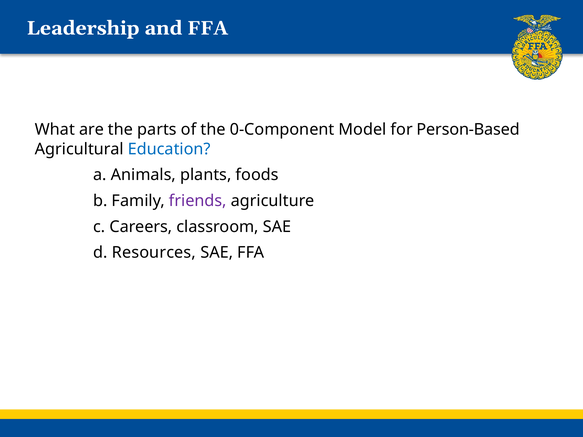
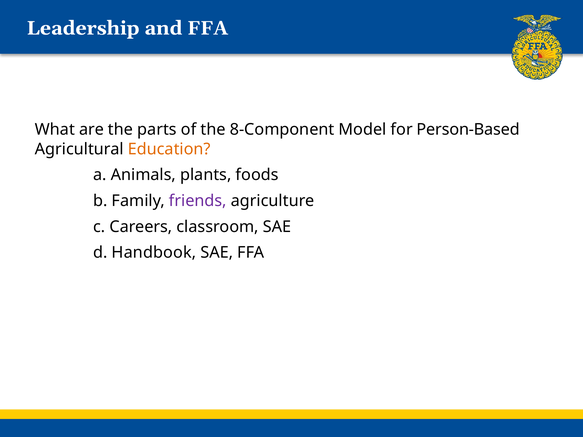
0-Component: 0-Component -> 8-Component
Education colour: blue -> orange
Resources: Resources -> Handbook
